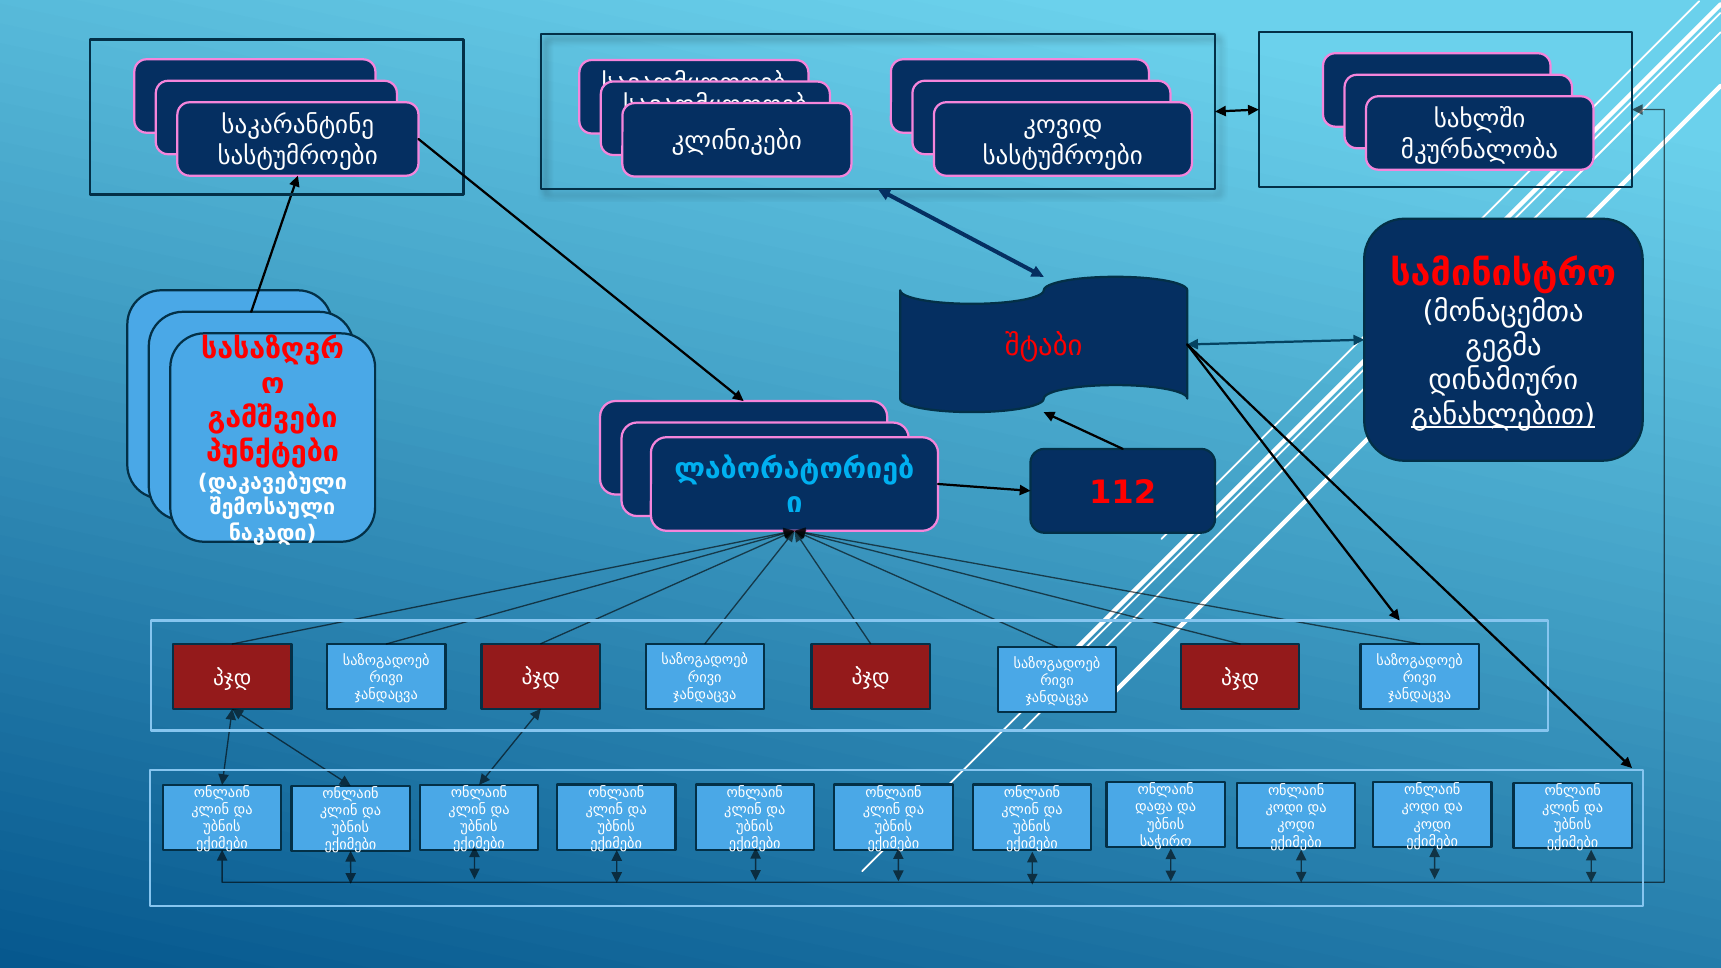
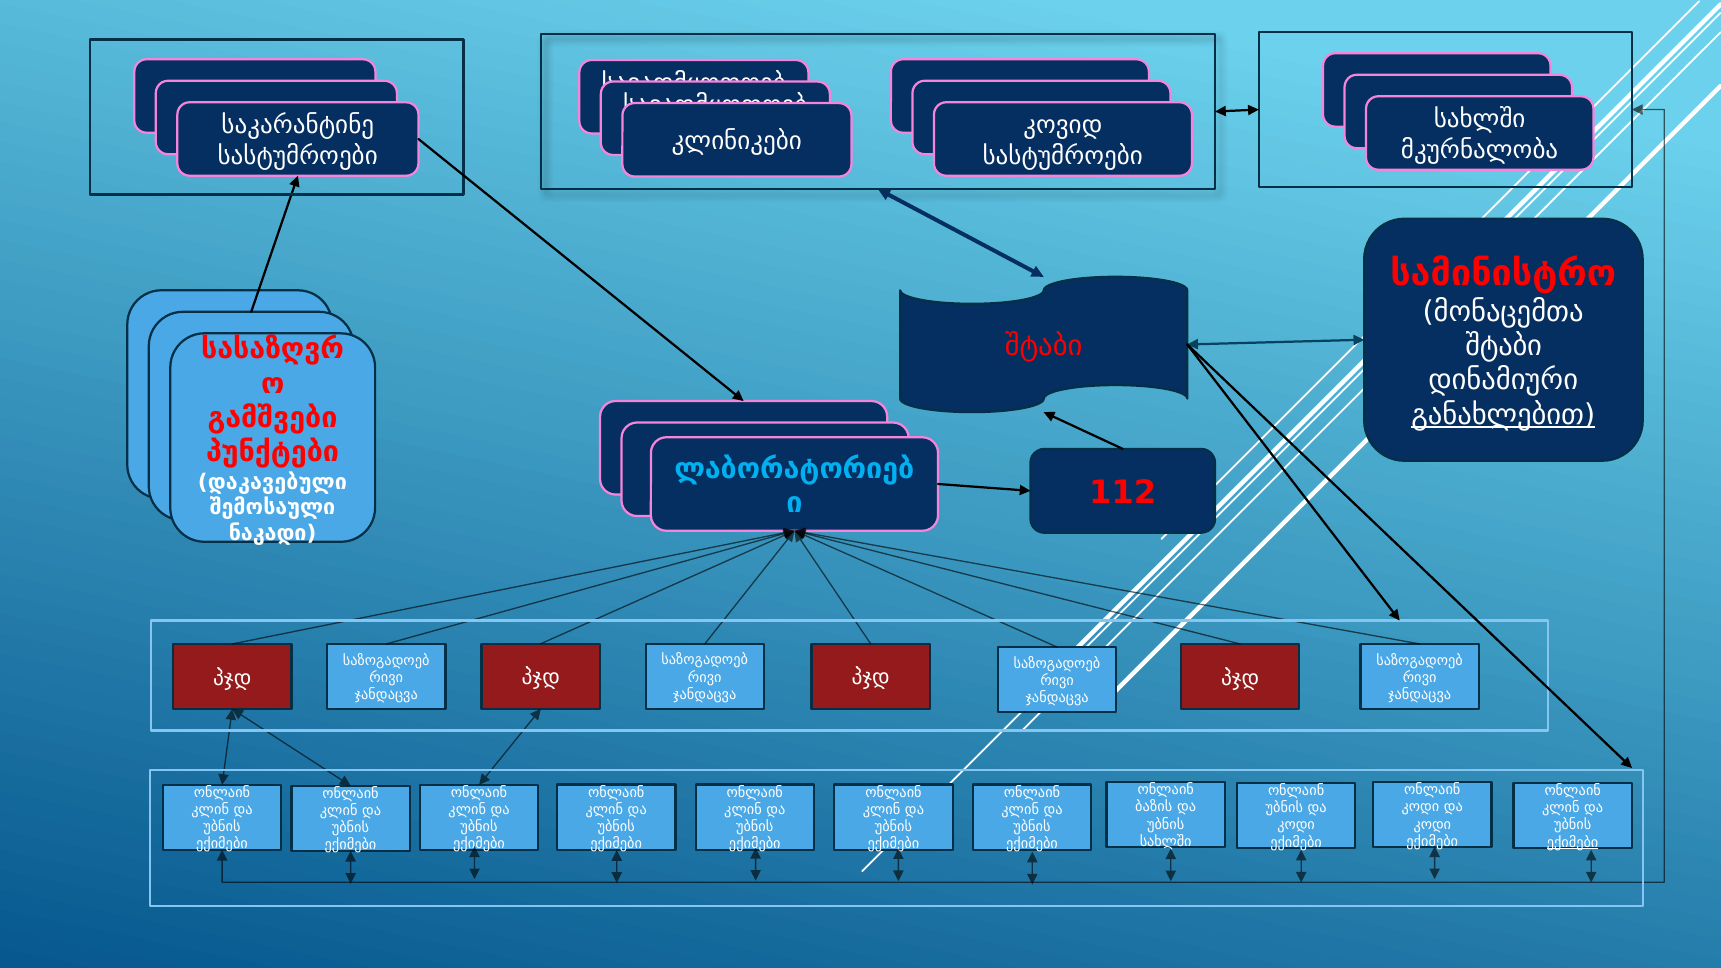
გეგმა at (1504, 346): გეგმა -> შტაბი
დაფა: დაფა -> ბაზის
კოდი at (1284, 808): კოდი -> უბნის
საჭირო at (1166, 842): საჭირო -> სახლში
ექიმები at (1573, 842) underline: none -> present
